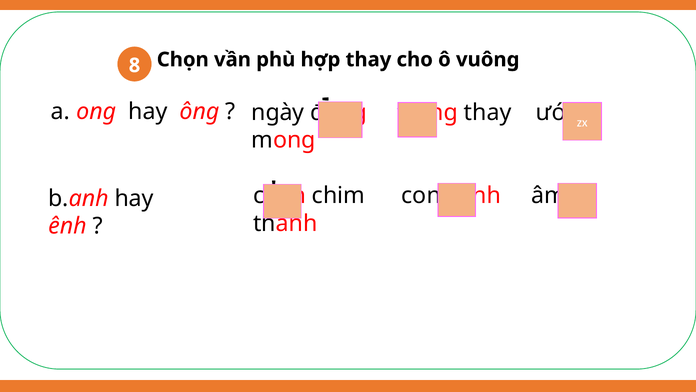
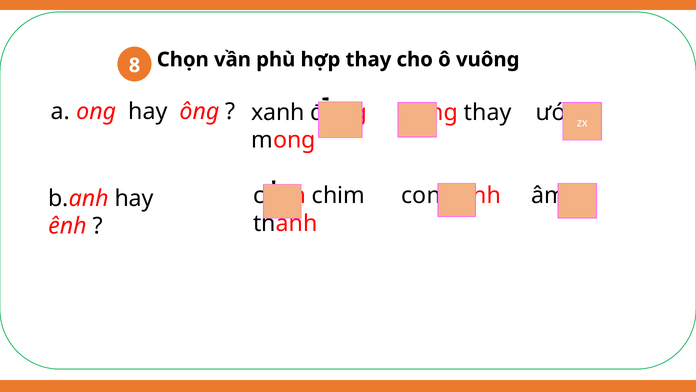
ngày: ngày -> xanh
